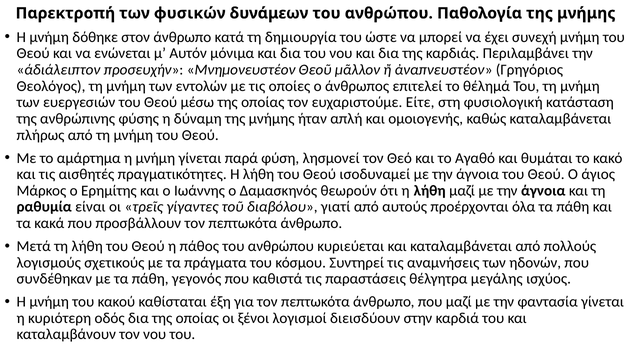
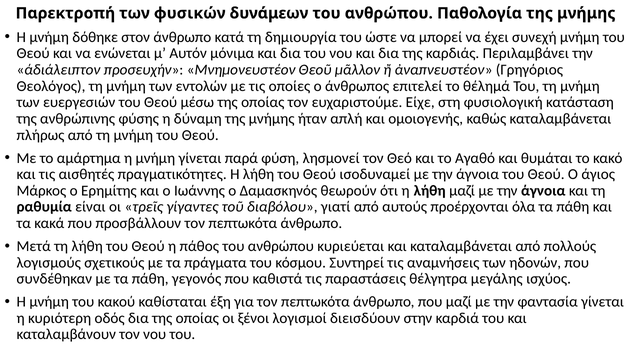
Είτε: Είτε -> Είχε
